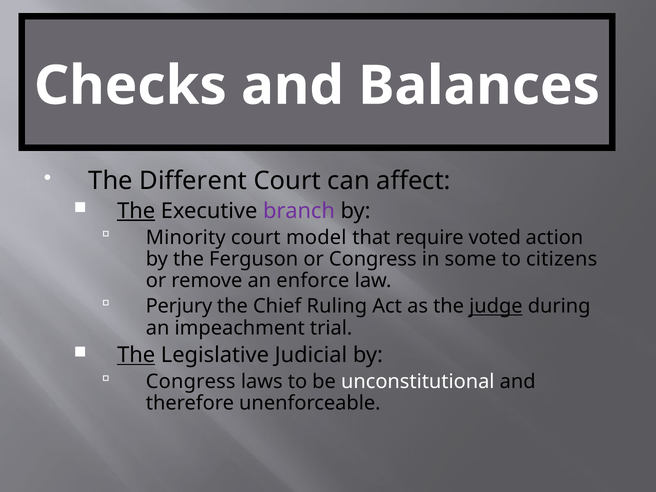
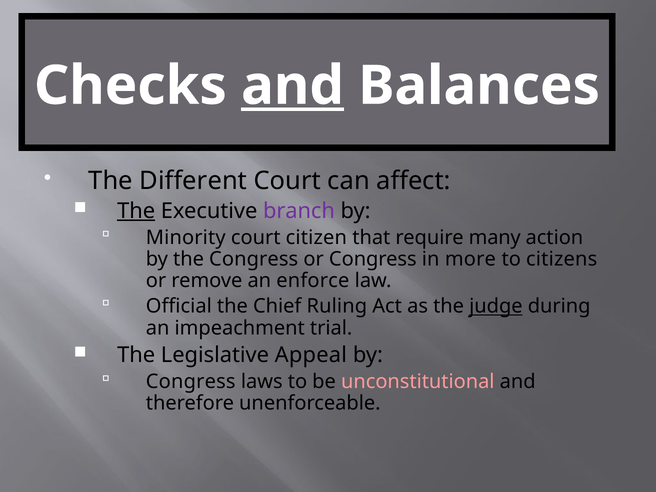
and at (292, 86) underline: none -> present
model: model -> citizen
voted: voted -> many
the Ferguson: Ferguson -> Congress
some: some -> more
Perjury: Perjury -> Official
The at (136, 355) underline: present -> none
Judicial: Judicial -> Appeal
unconstitutional colour: white -> pink
